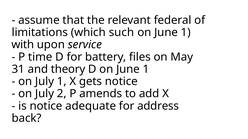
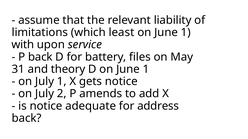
federal: federal -> liability
such: such -> least
P time: time -> back
